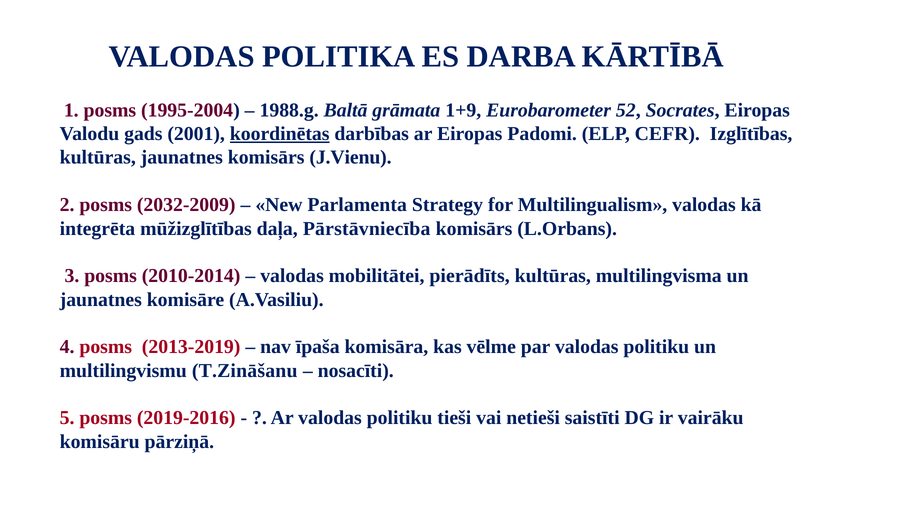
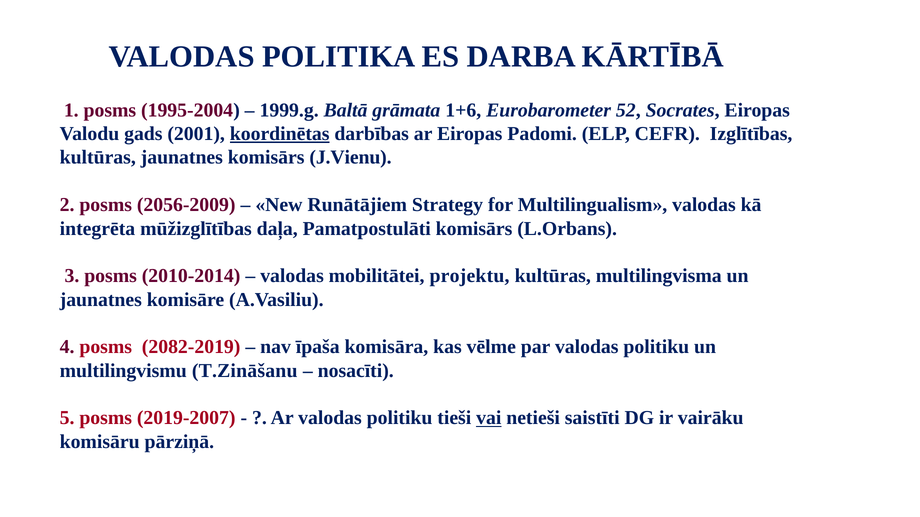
1988.g: 1988.g -> 1999.g
1+9: 1+9 -> 1+6
2032-2009: 2032-2009 -> 2056-2009
Parlamenta: Parlamenta -> Runātājiem
Pārstāvniecība: Pārstāvniecība -> Pamatpostulāti
pierādīts: pierādīts -> projektu
2013-2019: 2013-2019 -> 2082-2019
2019-2016: 2019-2016 -> 2019-2007
vai underline: none -> present
